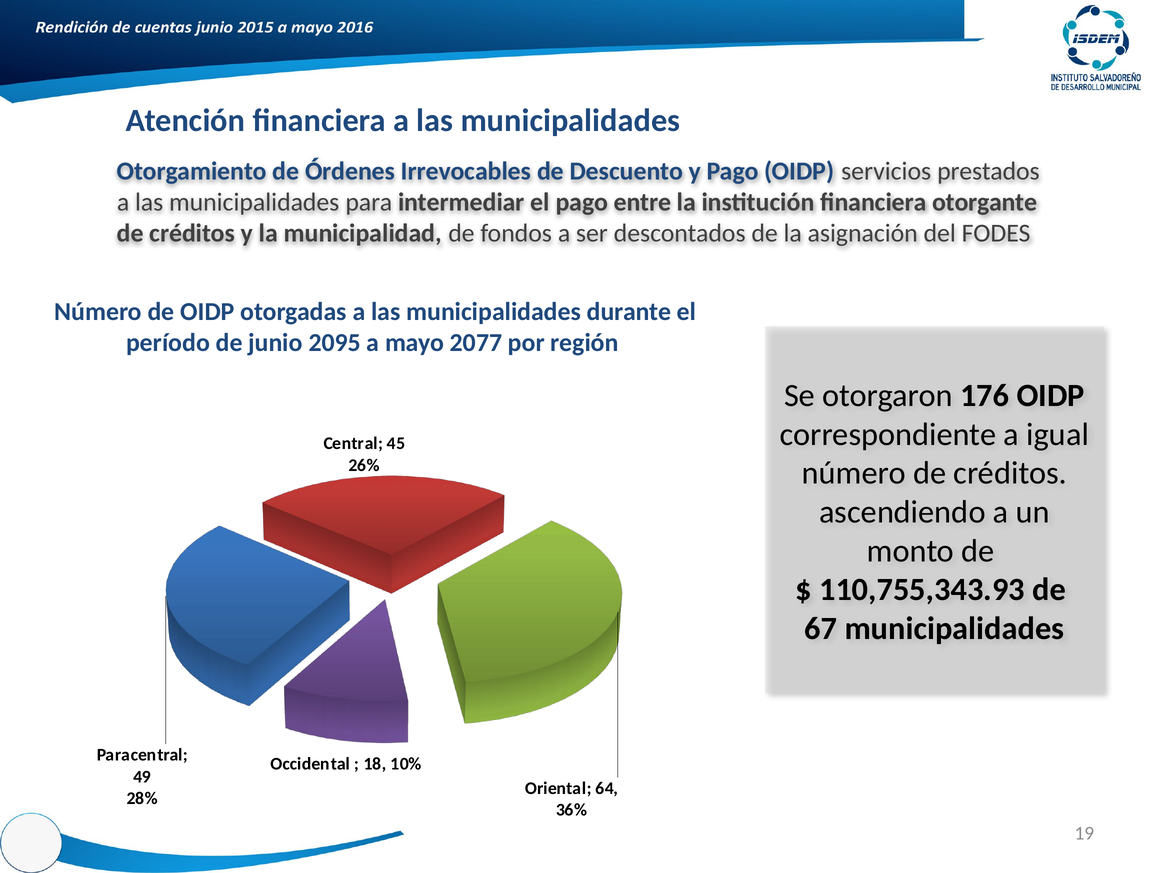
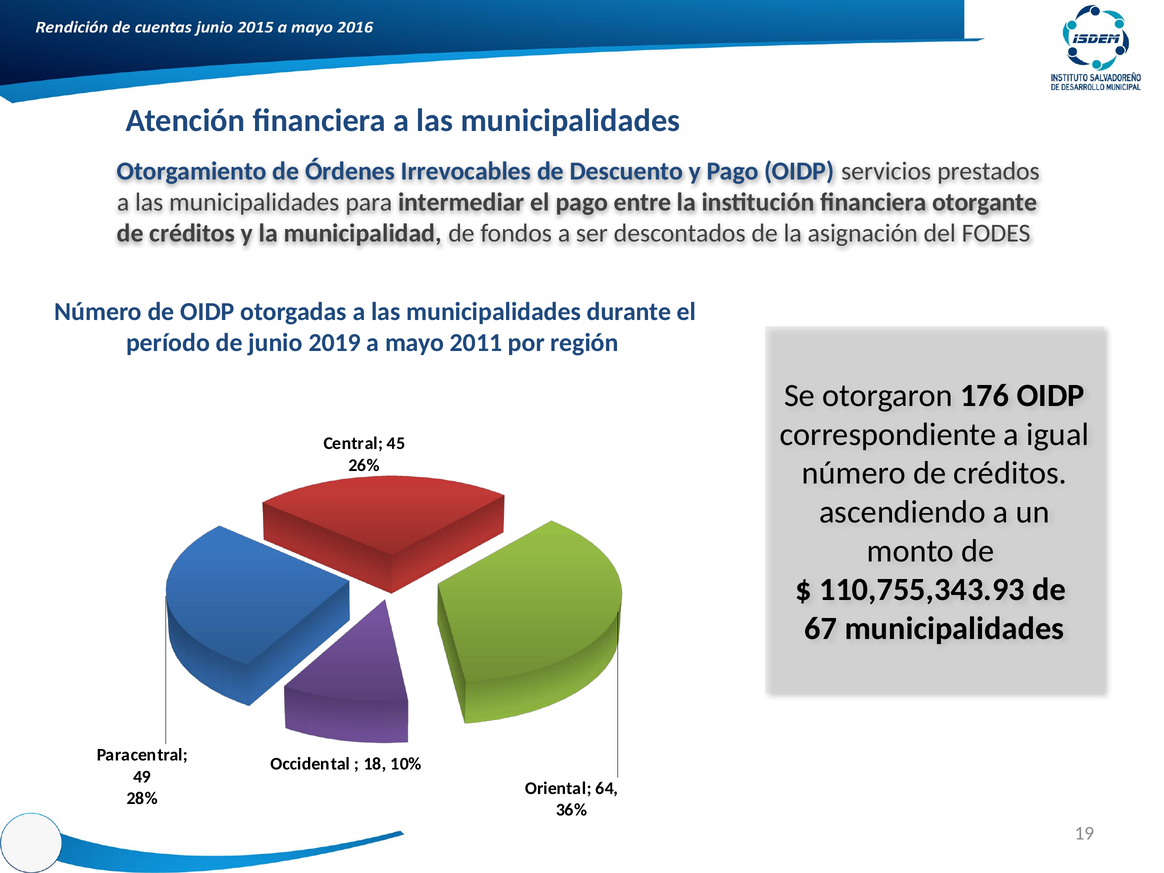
2095: 2095 -> 2019
2077: 2077 -> 2011
